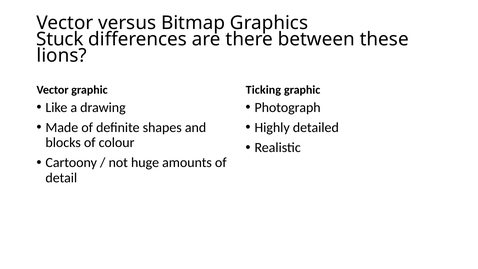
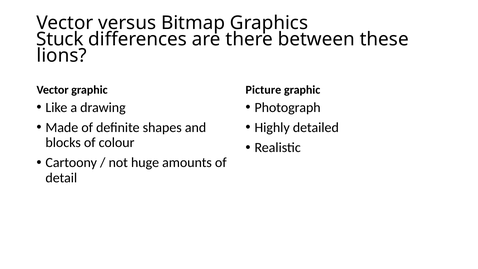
Ticking: Ticking -> Picture
